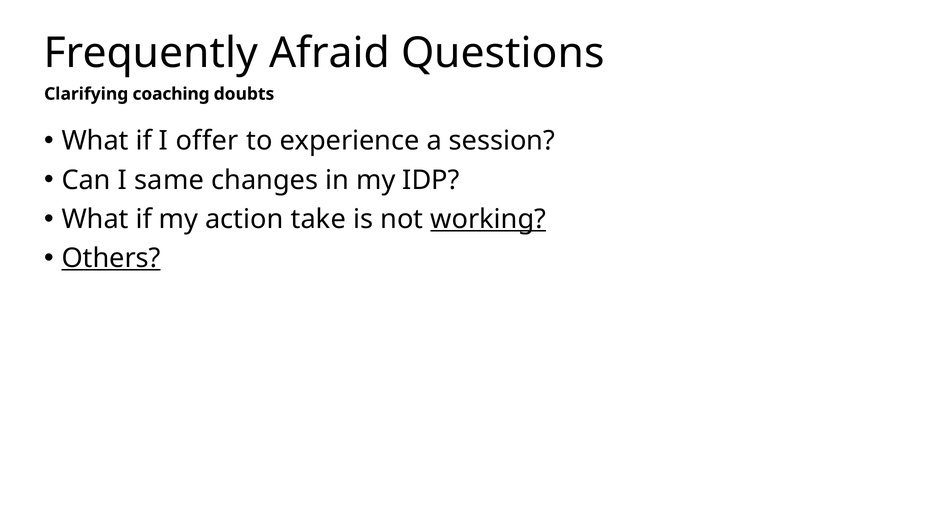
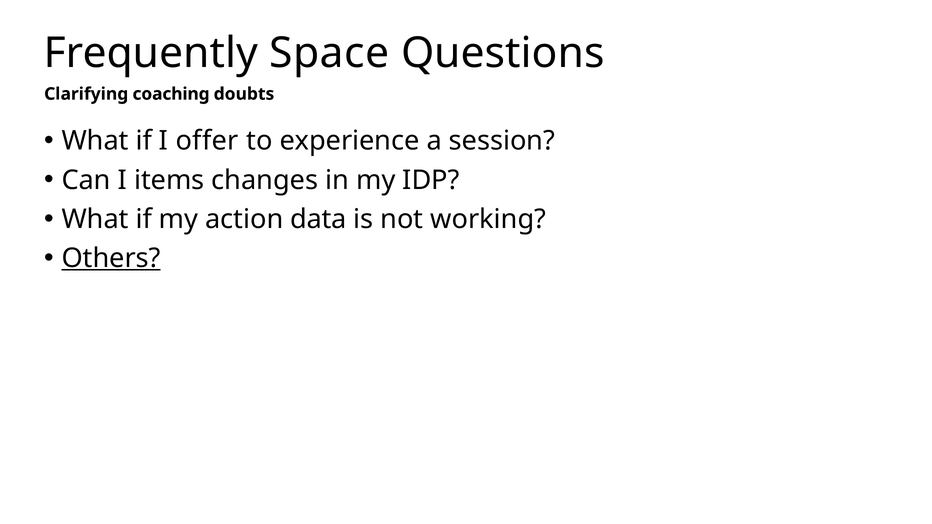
Afraid: Afraid -> Space
same: same -> items
take: take -> data
working underline: present -> none
